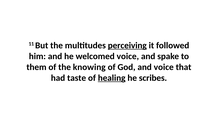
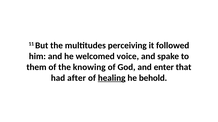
perceiving underline: present -> none
and voice: voice -> enter
taste: taste -> after
scribes: scribes -> behold
